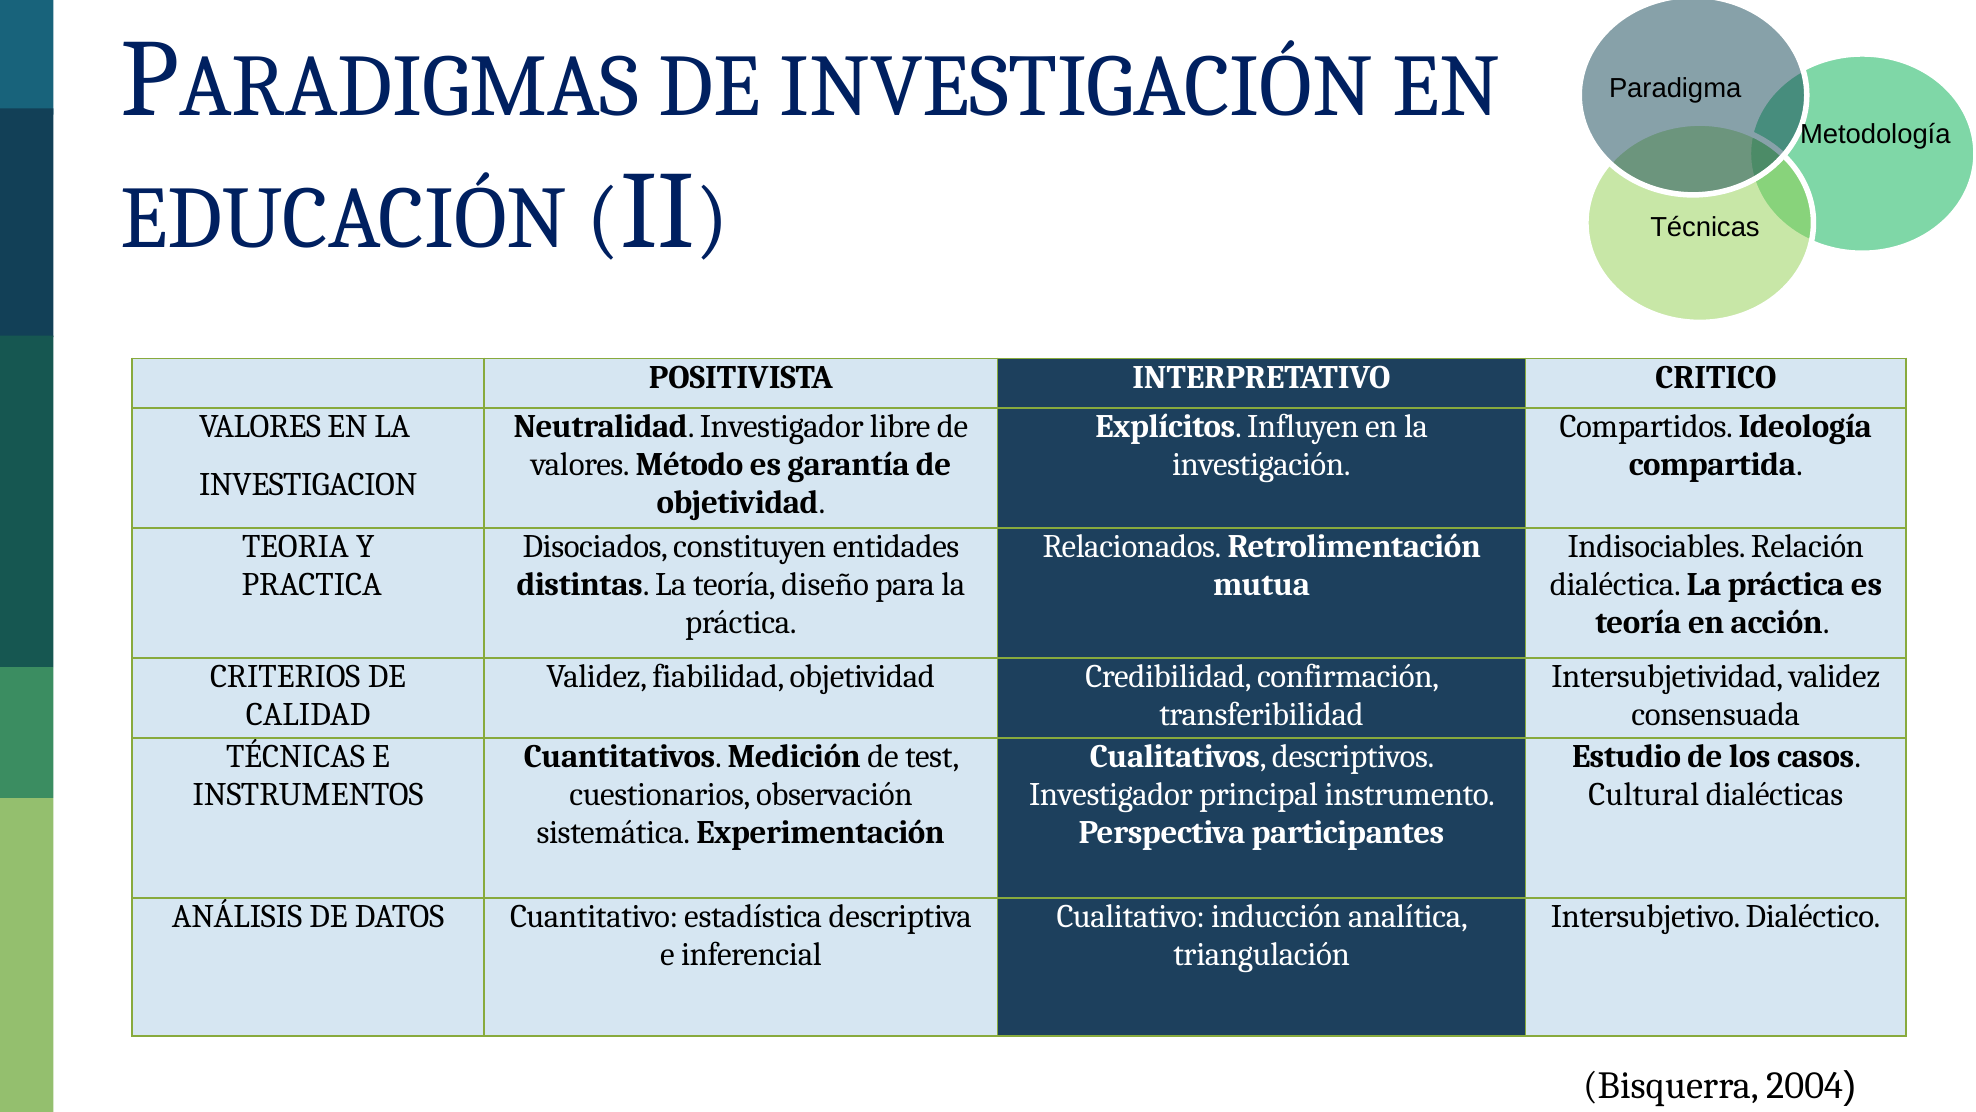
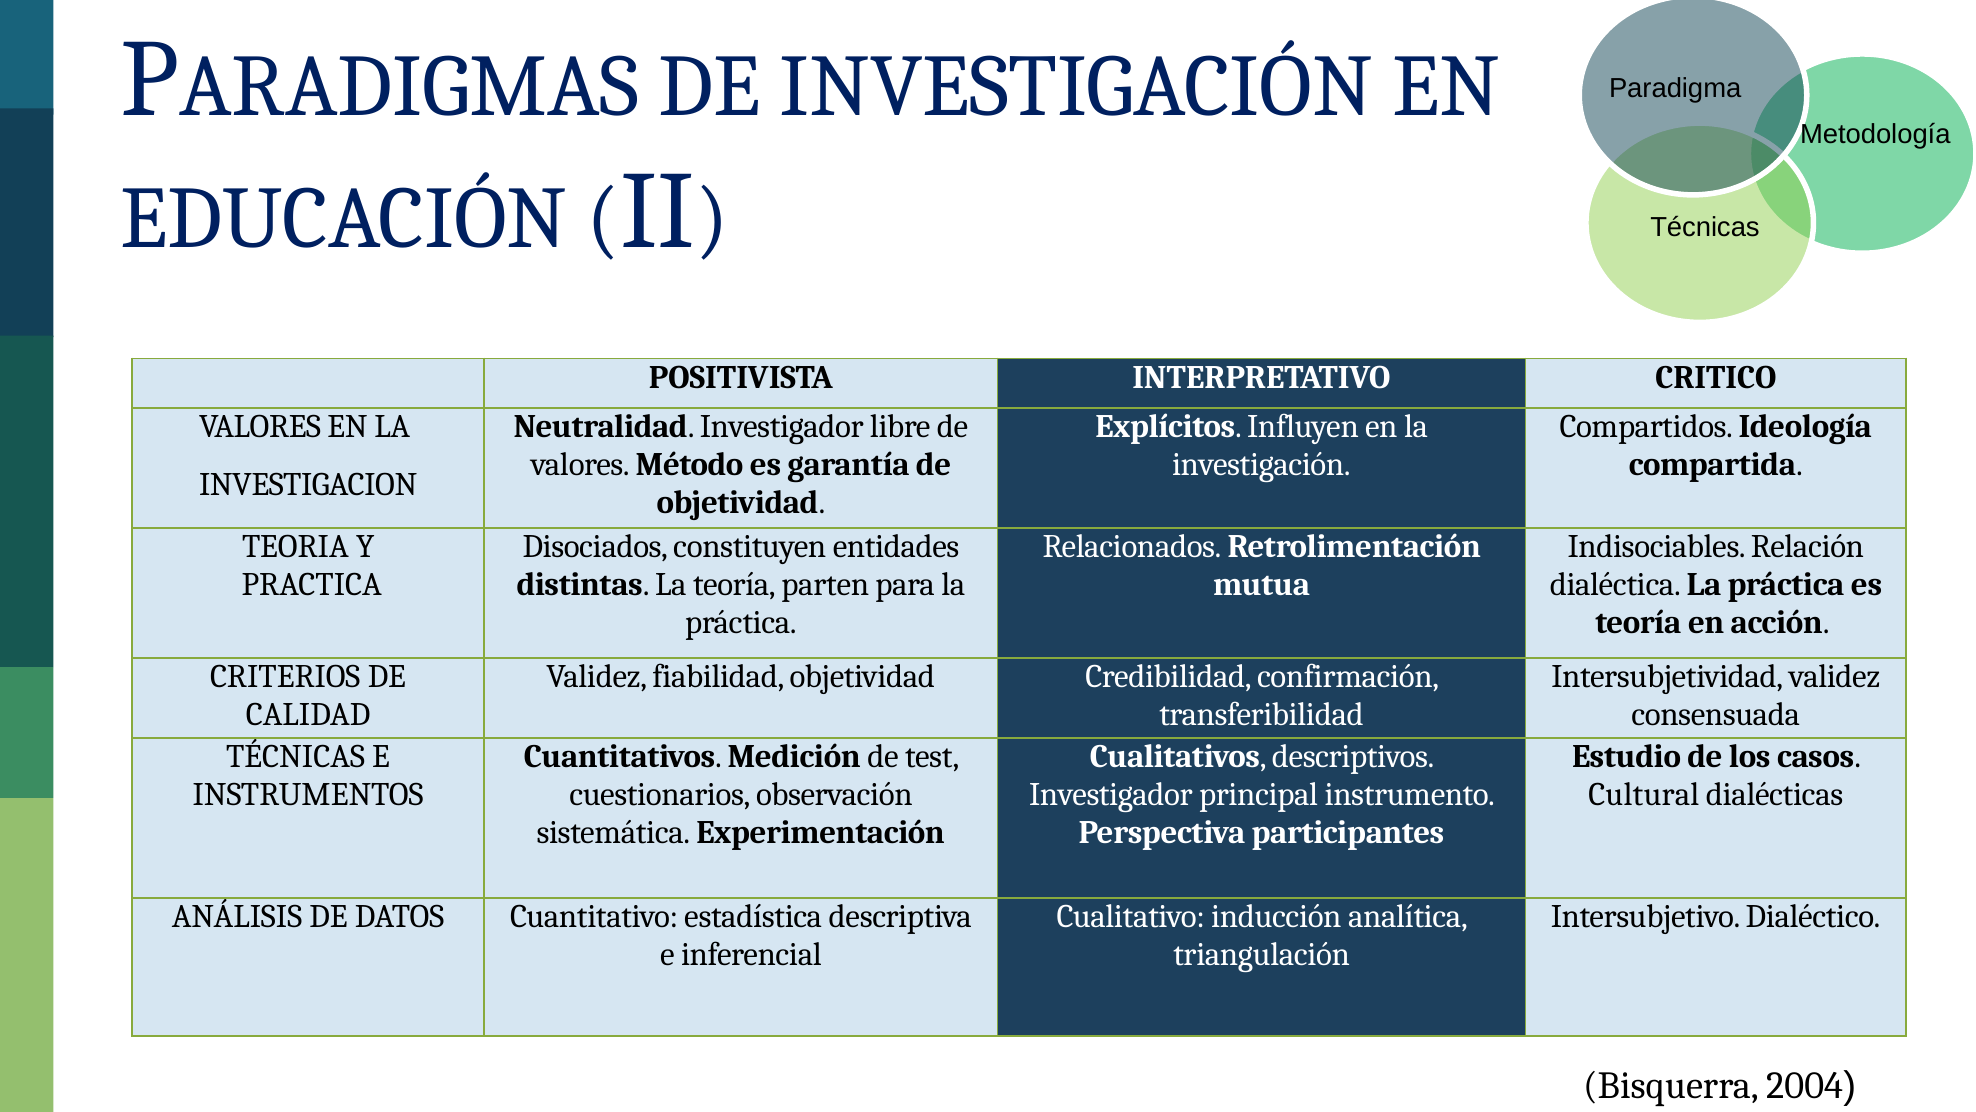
diseño: diseño -> parten
